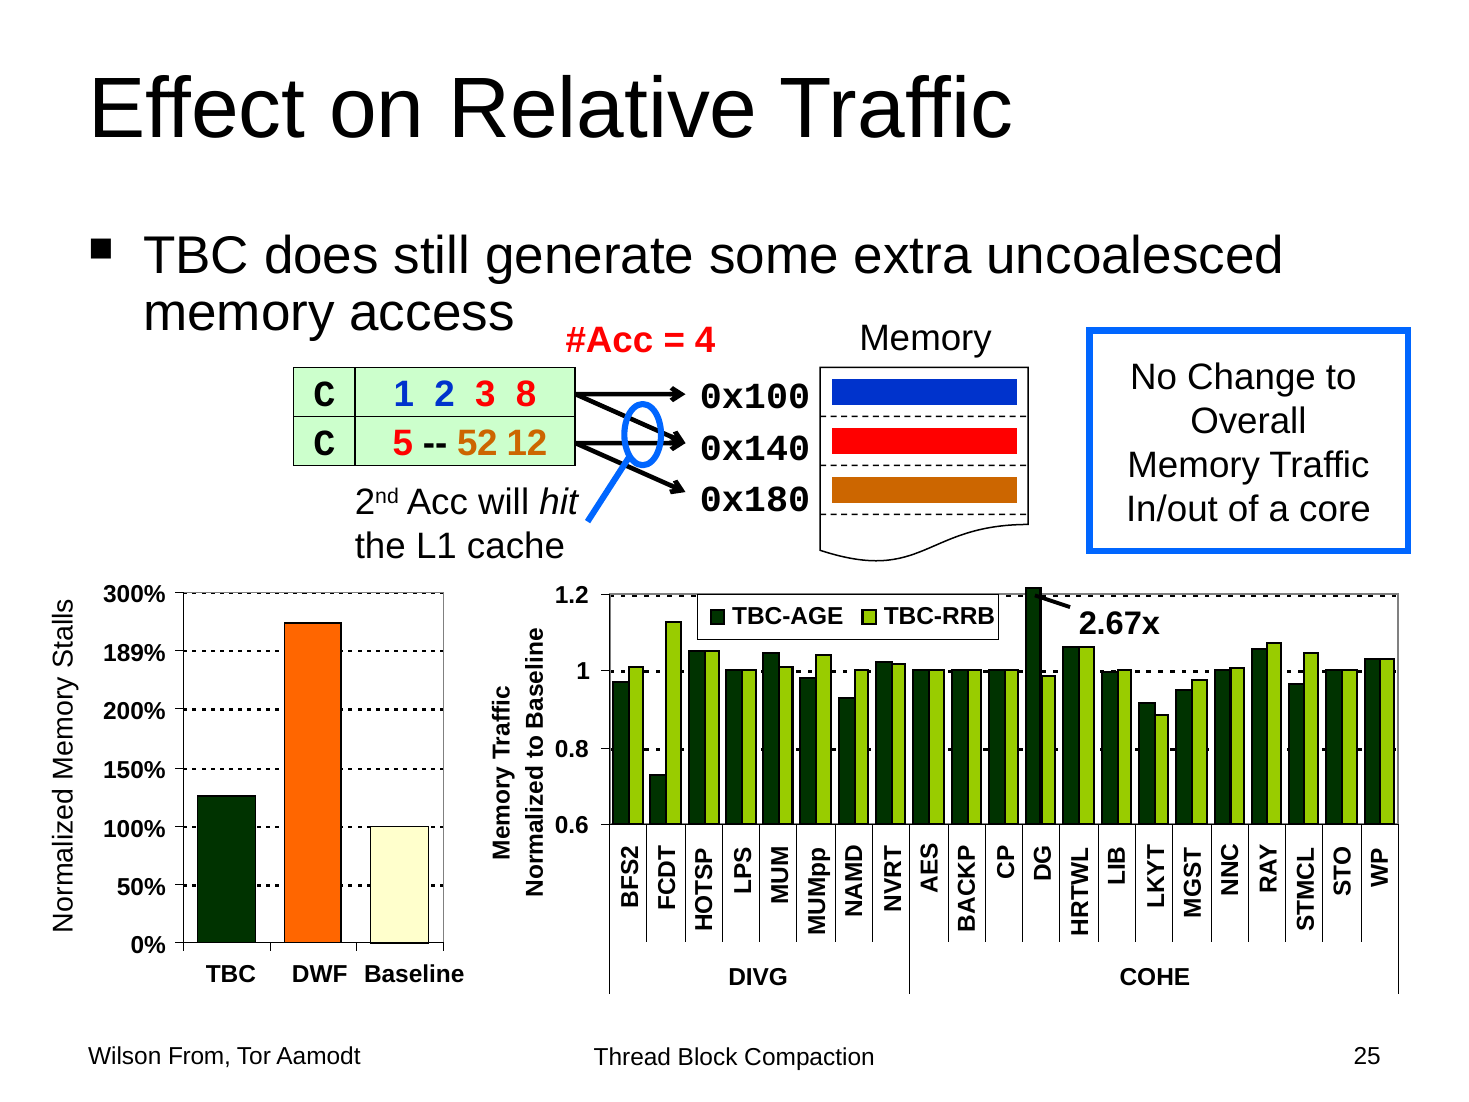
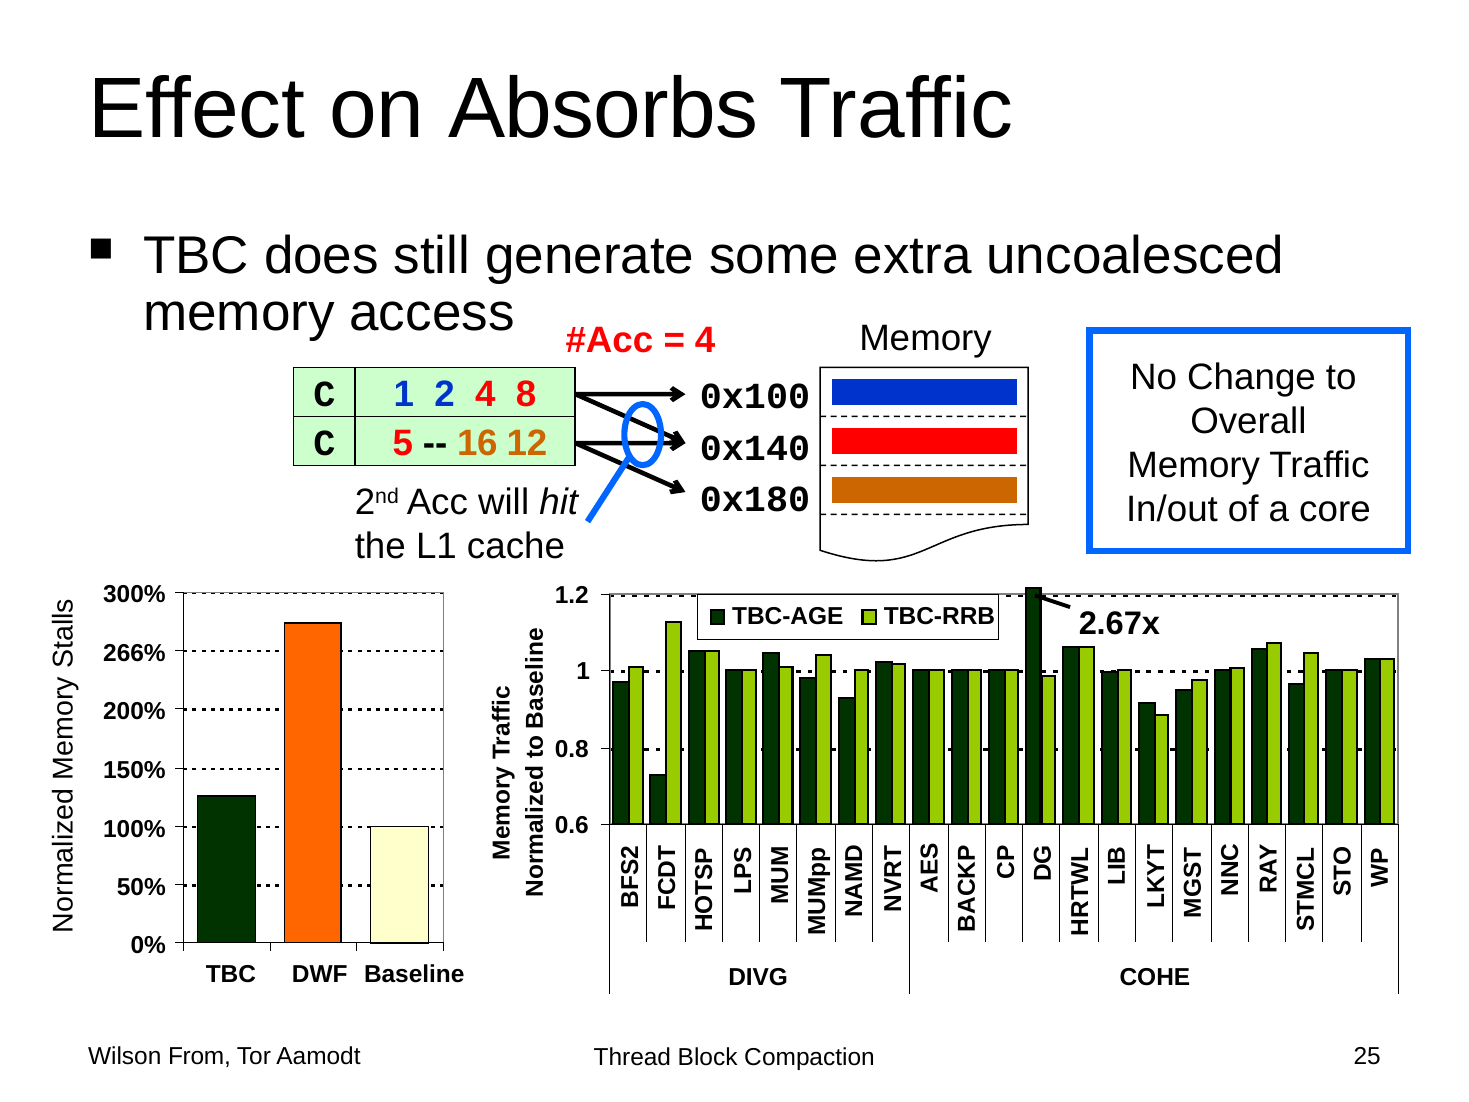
Relative: Relative -> Absorbs
2 3: 3 -> 4
52: 52 -> 16
189%: 189% -> 266%
